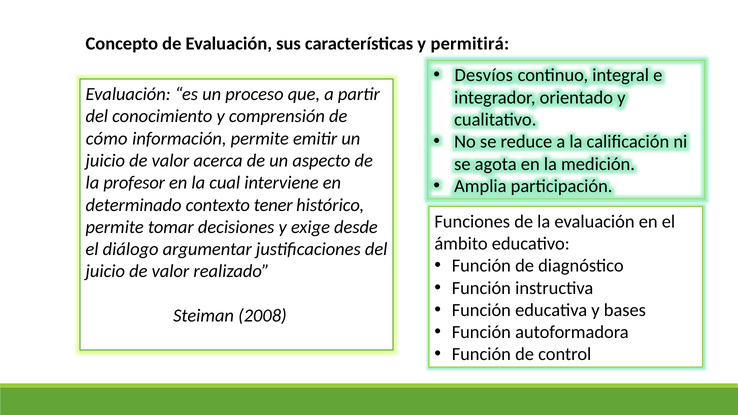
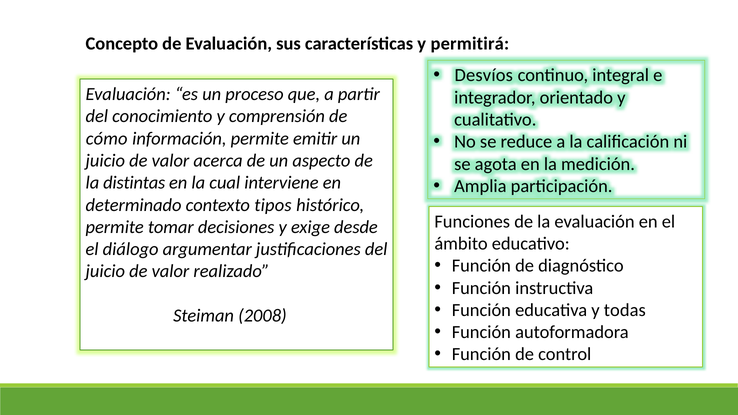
profesor: profesor -> distintas
tener: tener -> tipos
bases: bases -> todas
